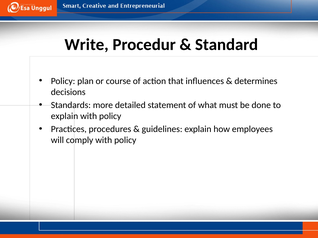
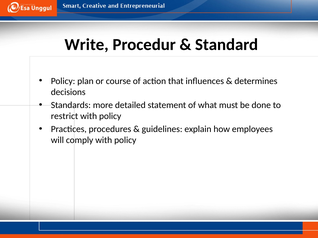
explain at (65, 116): explain -> restrict
